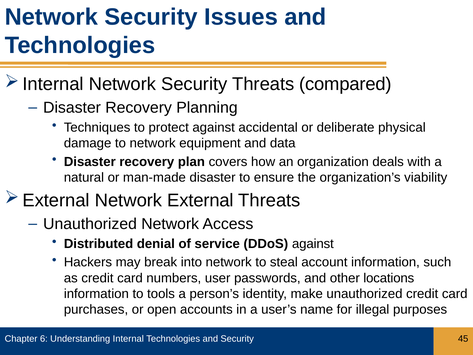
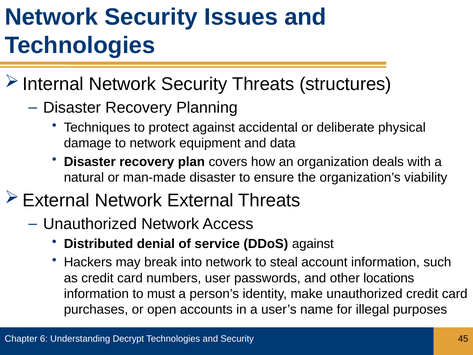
compared: compared -> structures
tools: tools -> must
Internal: Internal -> Decrypt
